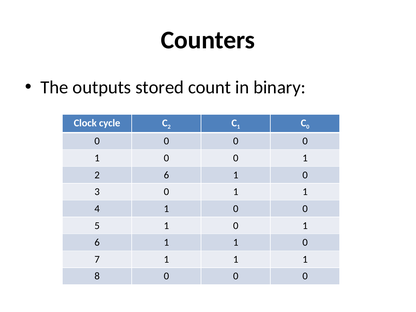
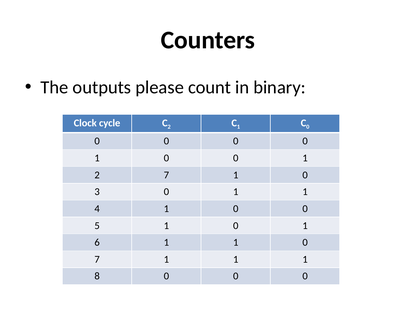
stored: stored -> please
2 6: 6 -> 7
